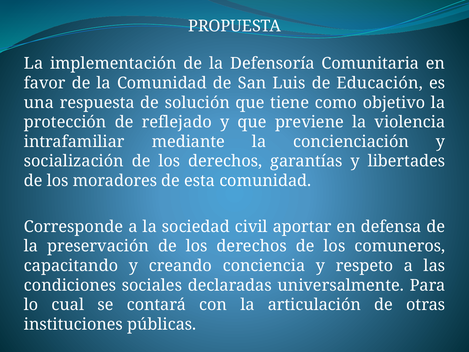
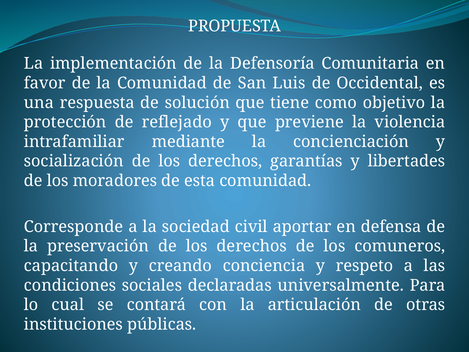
Educación: Educación -> Occidental
